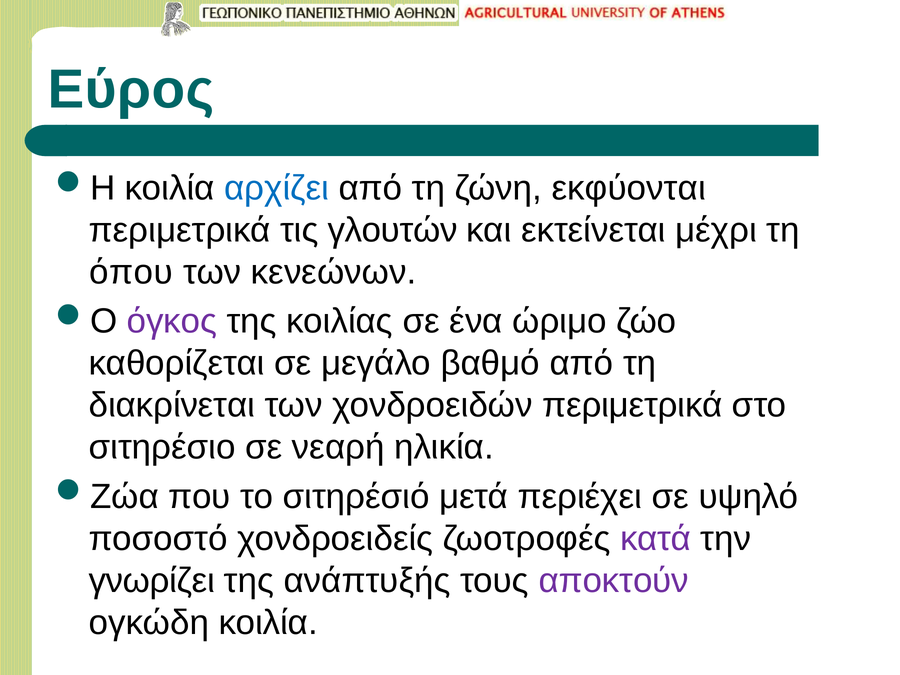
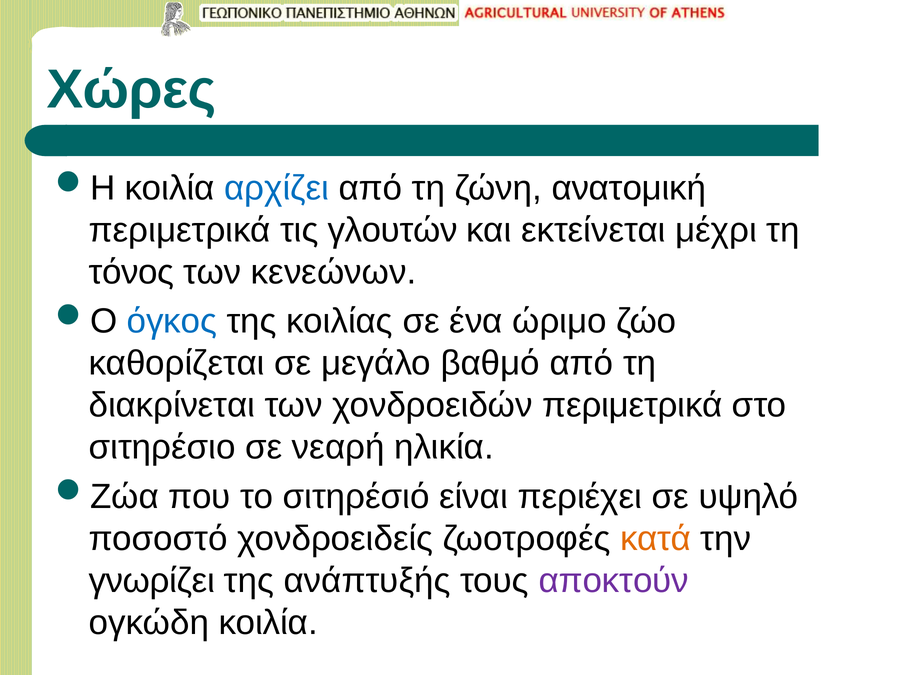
Εύρος: Εύρος -> Χώρες
εκφύονται: εκφύονται -> ανατομική
όπου: όπου -> τόνος
όγκος colour: purple -> blue
μετά: μετά -> είναι
κατά colour: purple -> orange
